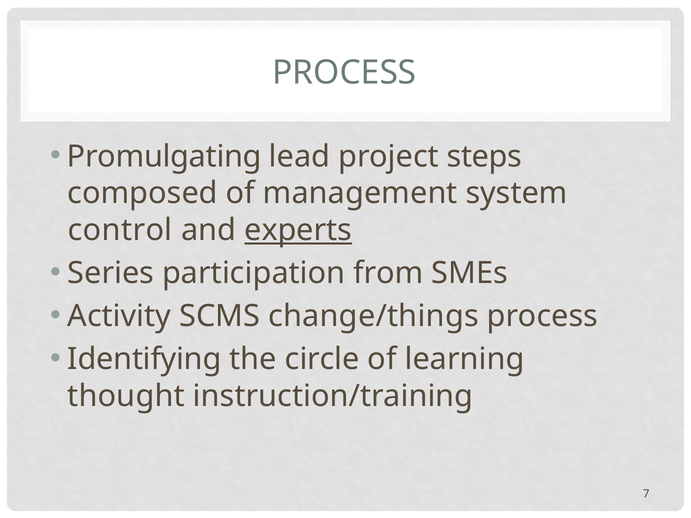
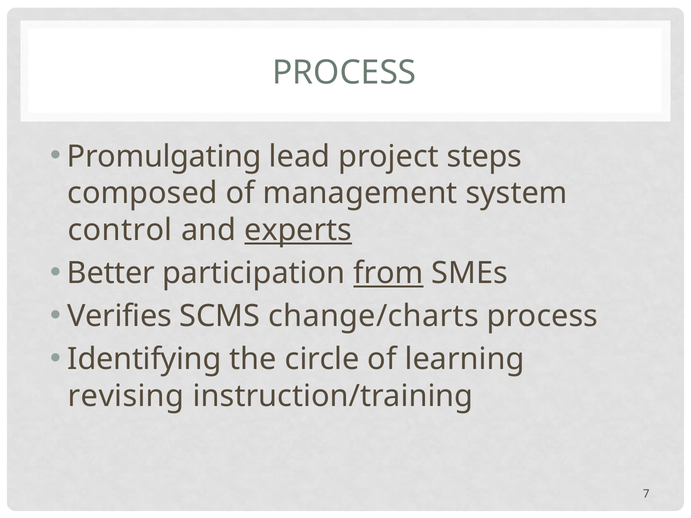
Series: Series -> Better
from underline: none -> present
Activity: Activity -> Verifies
change/things: change/things -> change/charts
thought: thought -> revising
